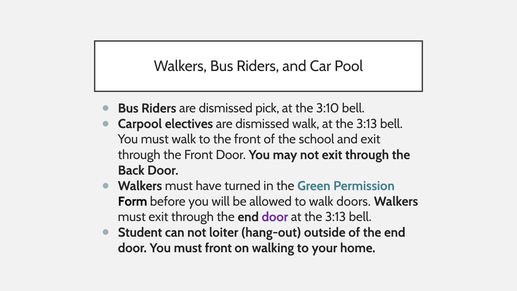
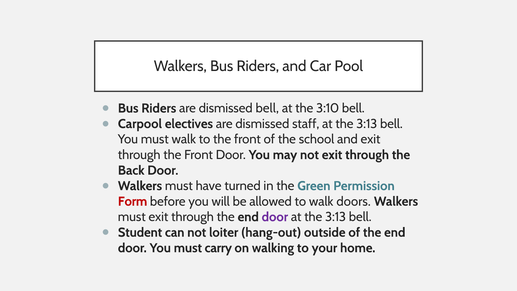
dismissed pick: pick -> bell
dismissed walk: walk -> staff
Form colour: black -> red
must front: front -> carry
